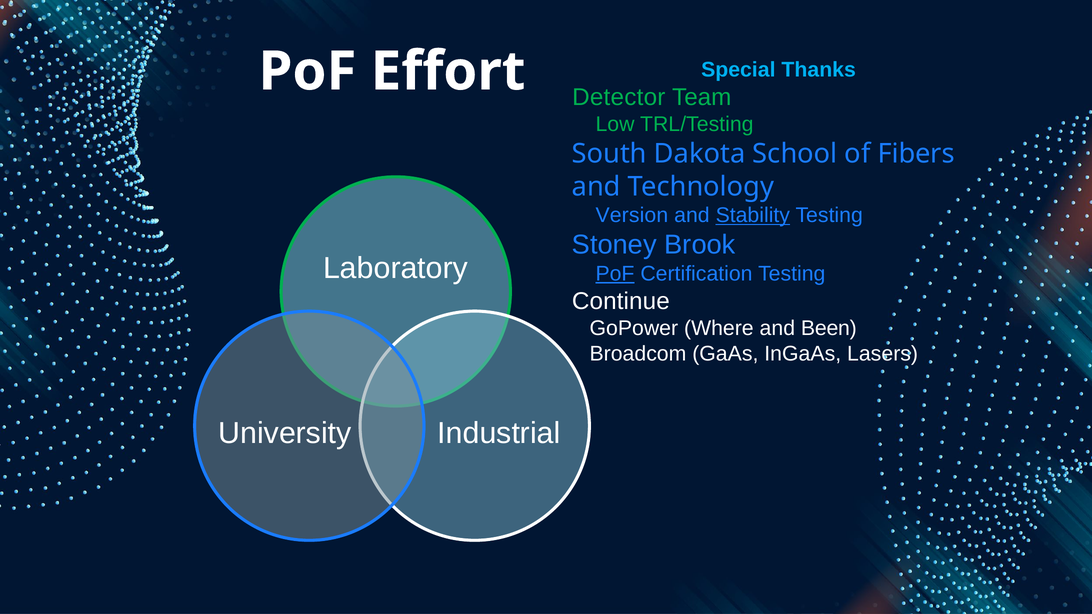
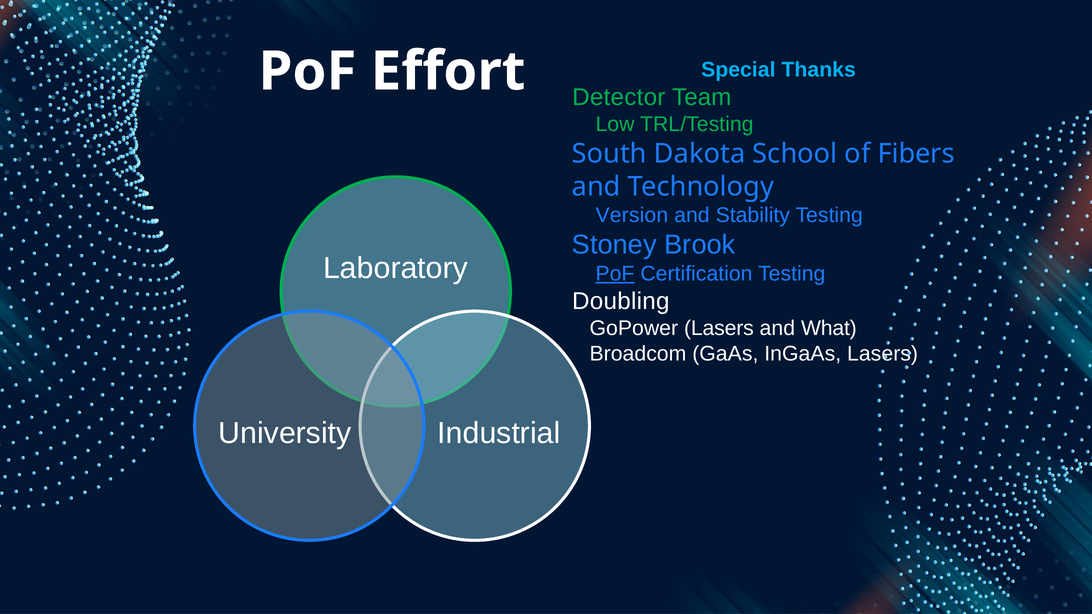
Stability underline: present -> none
Continue: Continue -> Doubling
GoPower Where: Where -> Lasers
Been: Been -> What
